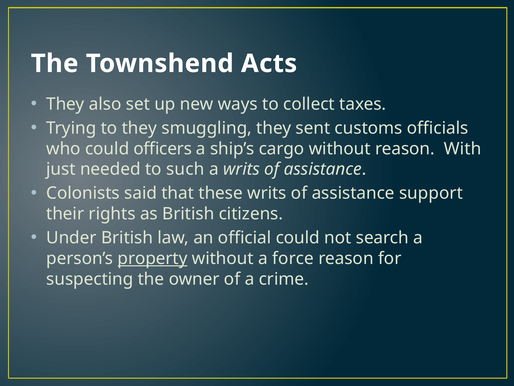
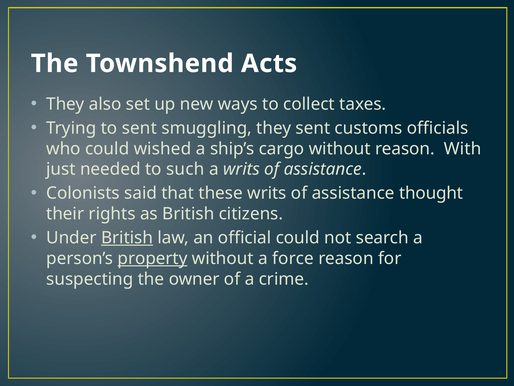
to they: they -> sent
officers: officers -> wished
support: support -> thought
British at (127, 238) underline: none -> present
